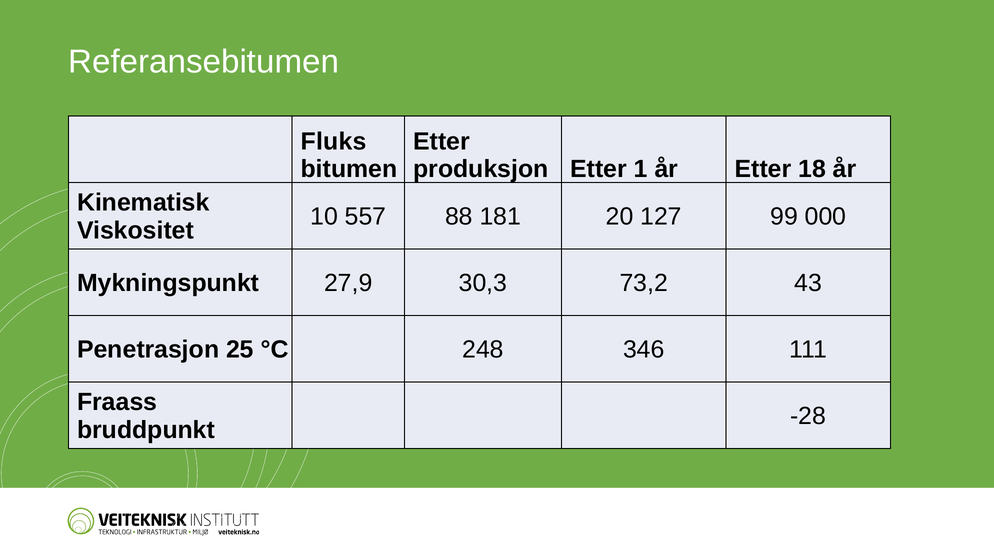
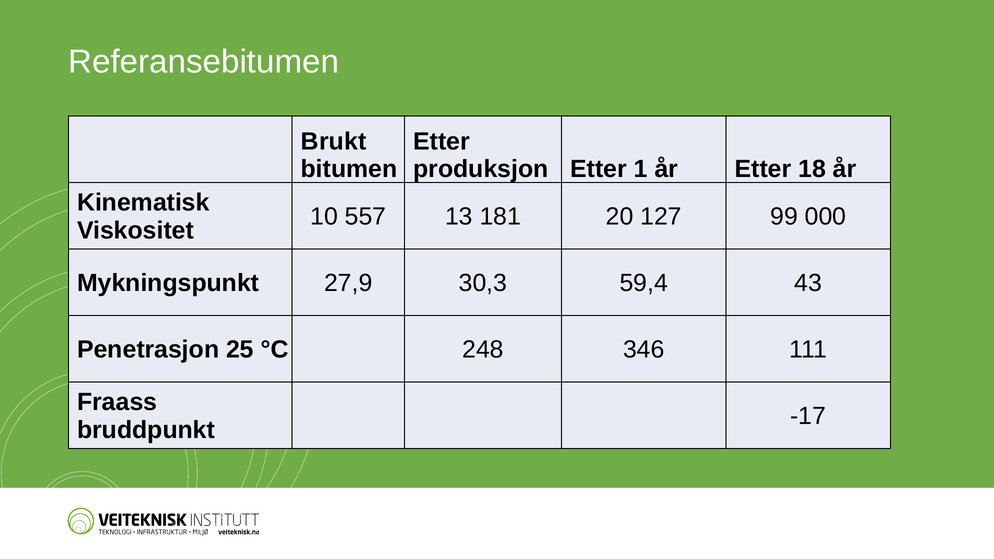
Fluks: Fluks -> Brukt
88: 88 -> 13
73,2: 73,2 -> 59,4
-28: -28 -> -17
